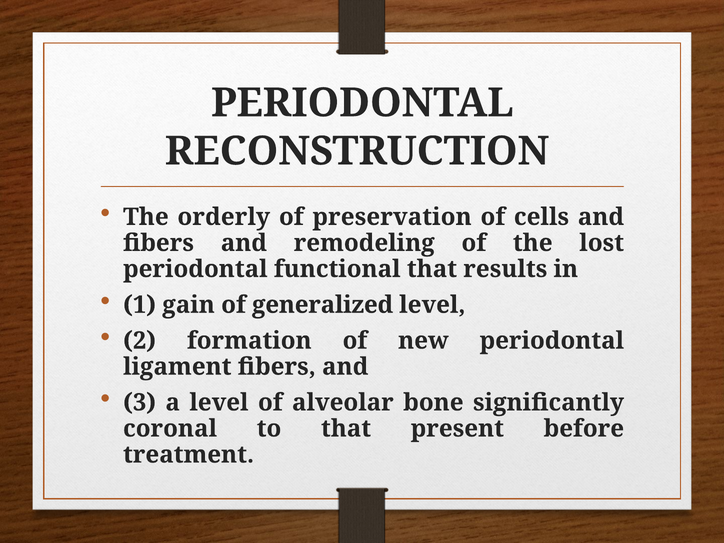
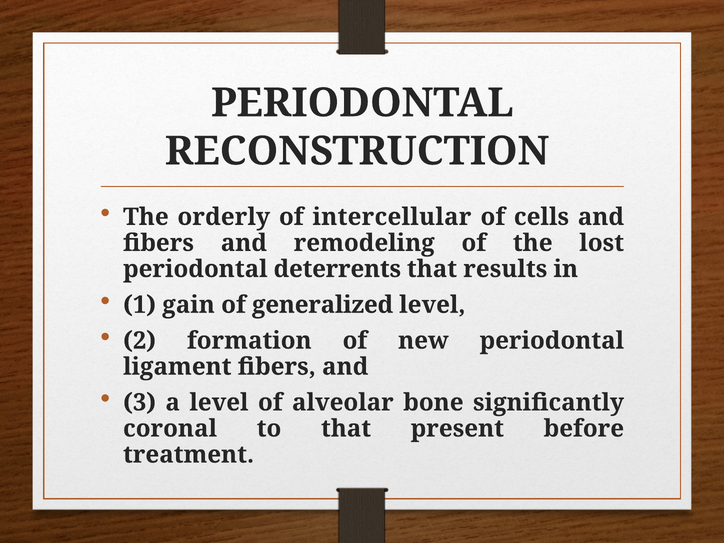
preservation: preservation -> intercellular
functional: functional -> deterrents
